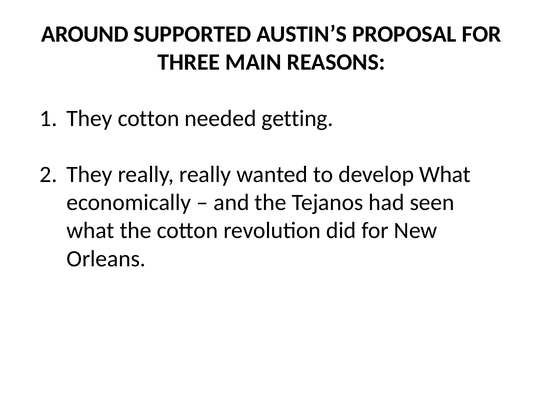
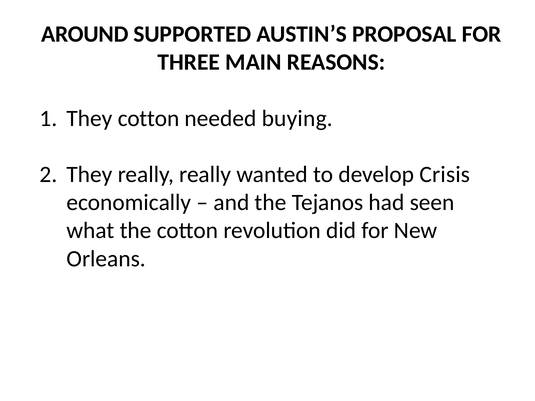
getting: getting -> buying
develop What: What -> Crisis
